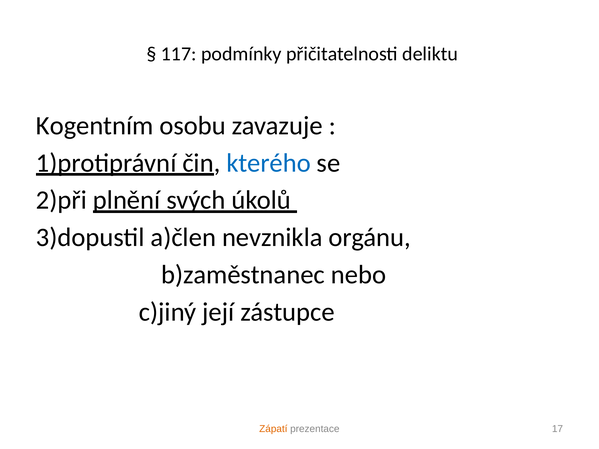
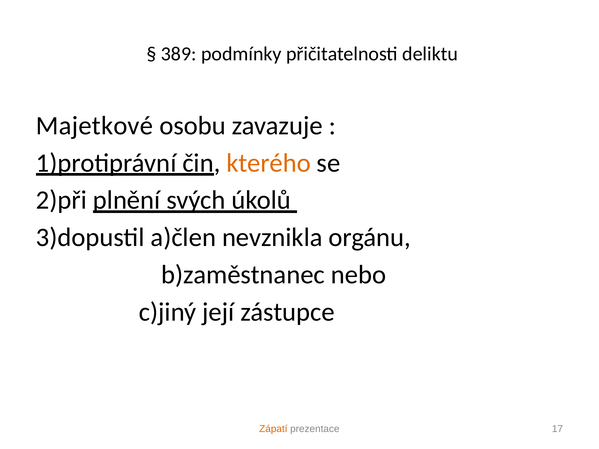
117: 117 -> 389
Kogentním: Kogentním -> Majetkové
kterého colour: blue -> orange
